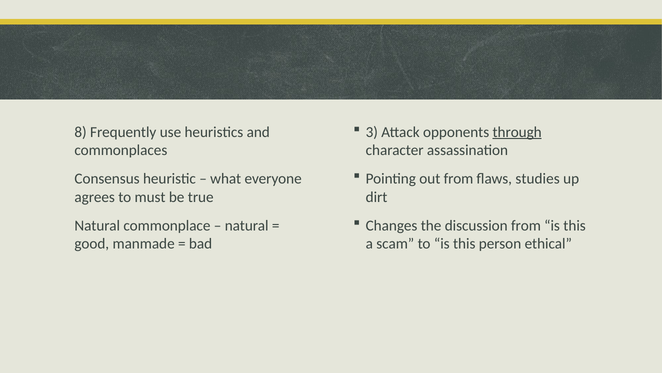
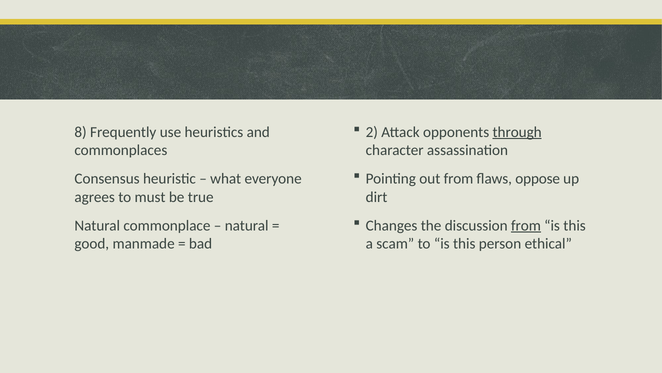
3: 3 -> 2
studies: studies -> oppose
from at (526, 225) underline: none -> present
